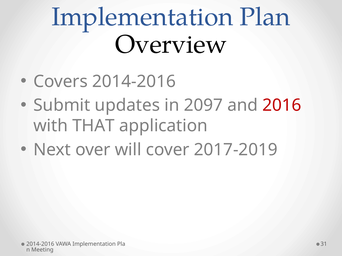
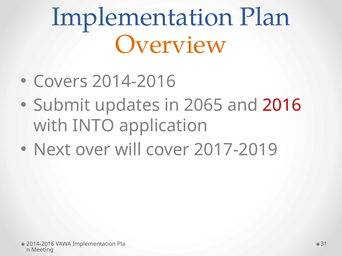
Overview colour: black -> orange
2097: 2097 -> 2065
THAT: THAT -> INTO
